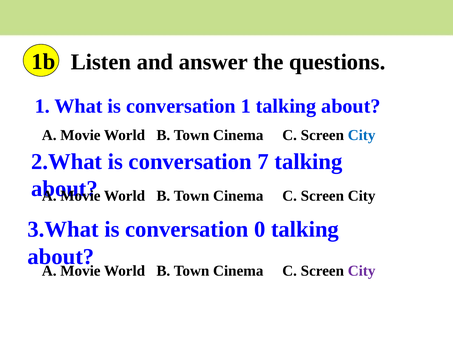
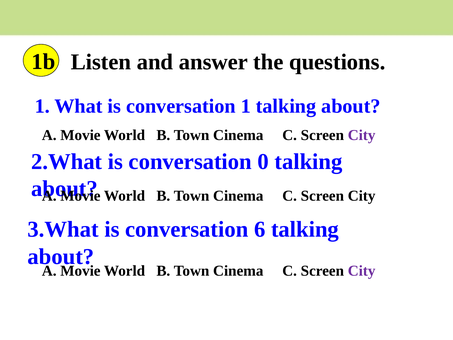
City at (362, 135) colour: blue -> purple
7: 7 -> 0
0: 0 -> 6
